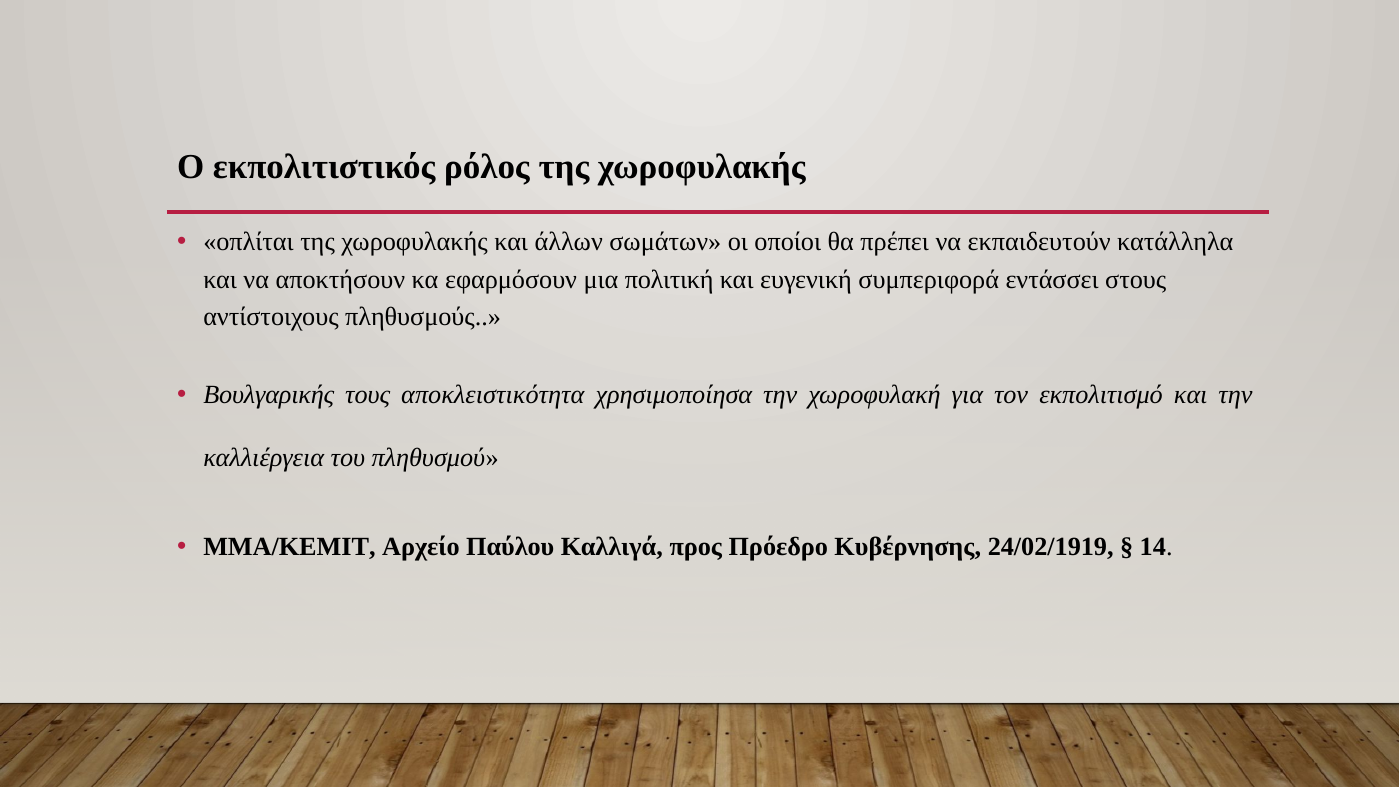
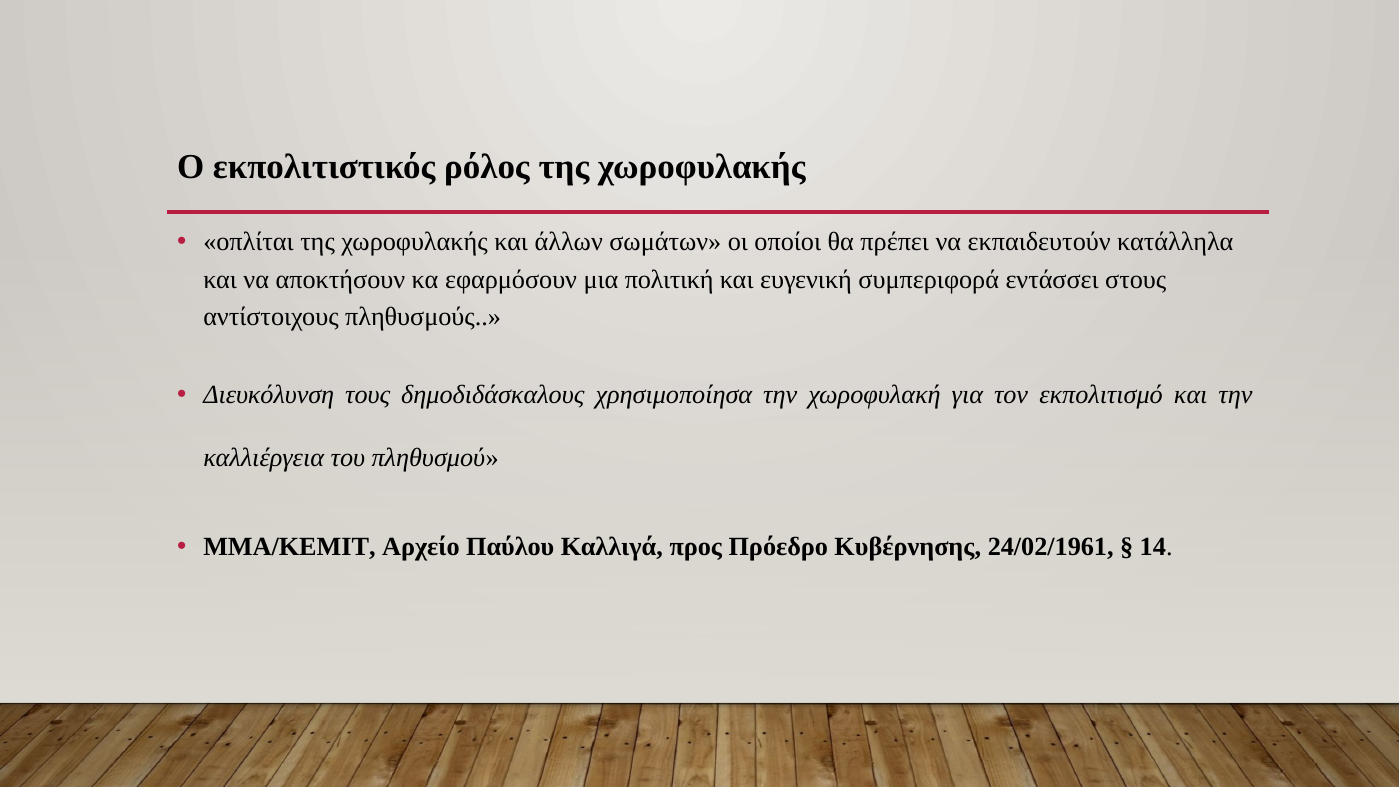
Βουλγαρικής: Βουλγαρικής -> Διευκόλυνση
αποκλειστικότητα: αποκλειστικότητα -> δημοδιδάσκαλους
24/02/1919: 24/02/1919 -> 24/02/1961
